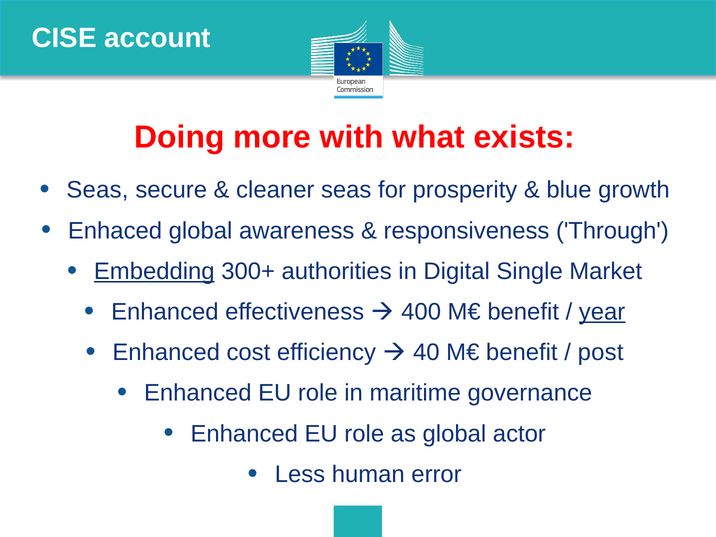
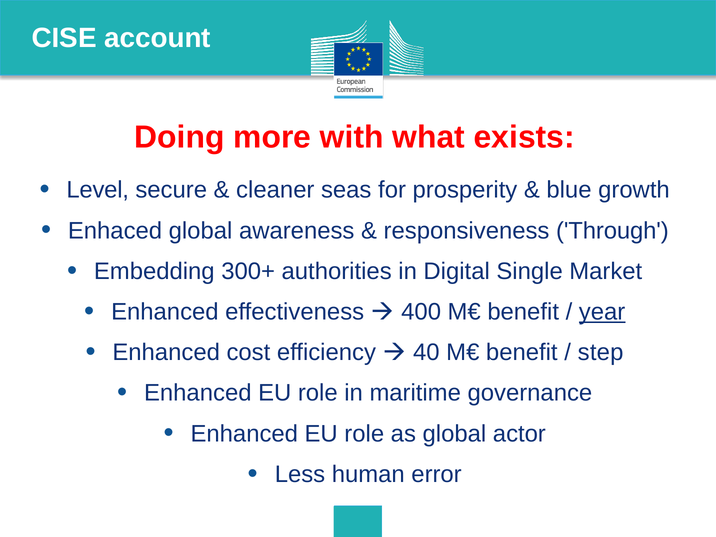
Seas at (97, 190): Seas -> Level
Embedding underline: present -> none
post: post -> step
